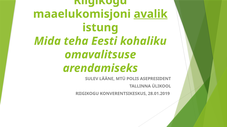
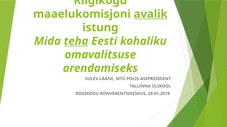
teha underline: none -> present
